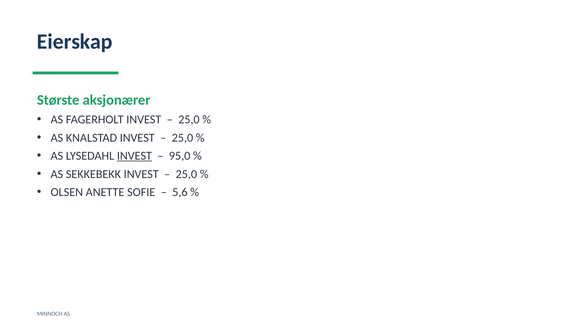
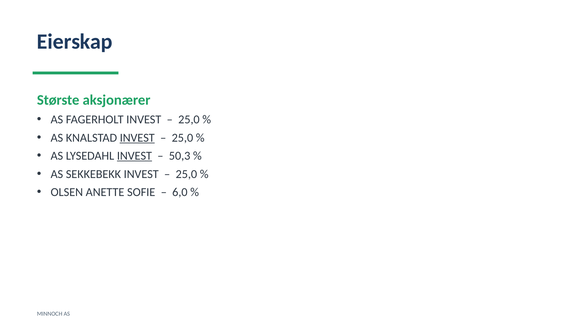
INVEST at (137, 138) underline: none -> present
95,0: 95,0 -> 50,3
5,6: 5,6 -> 6,0
